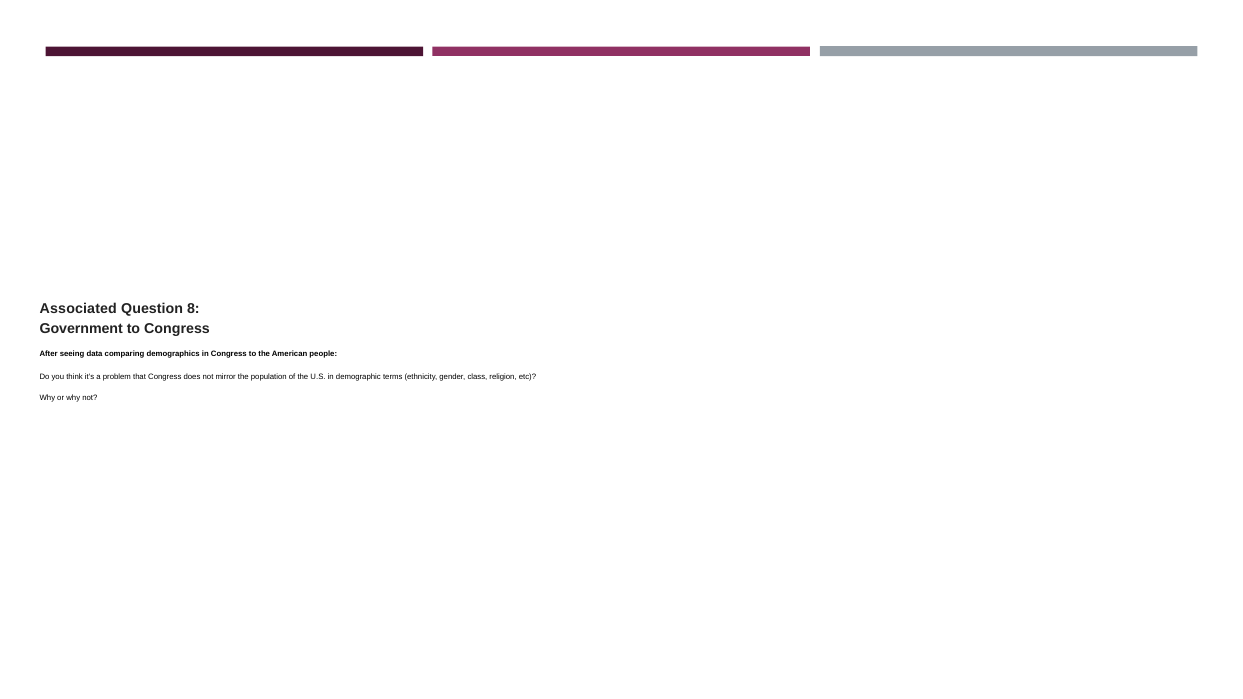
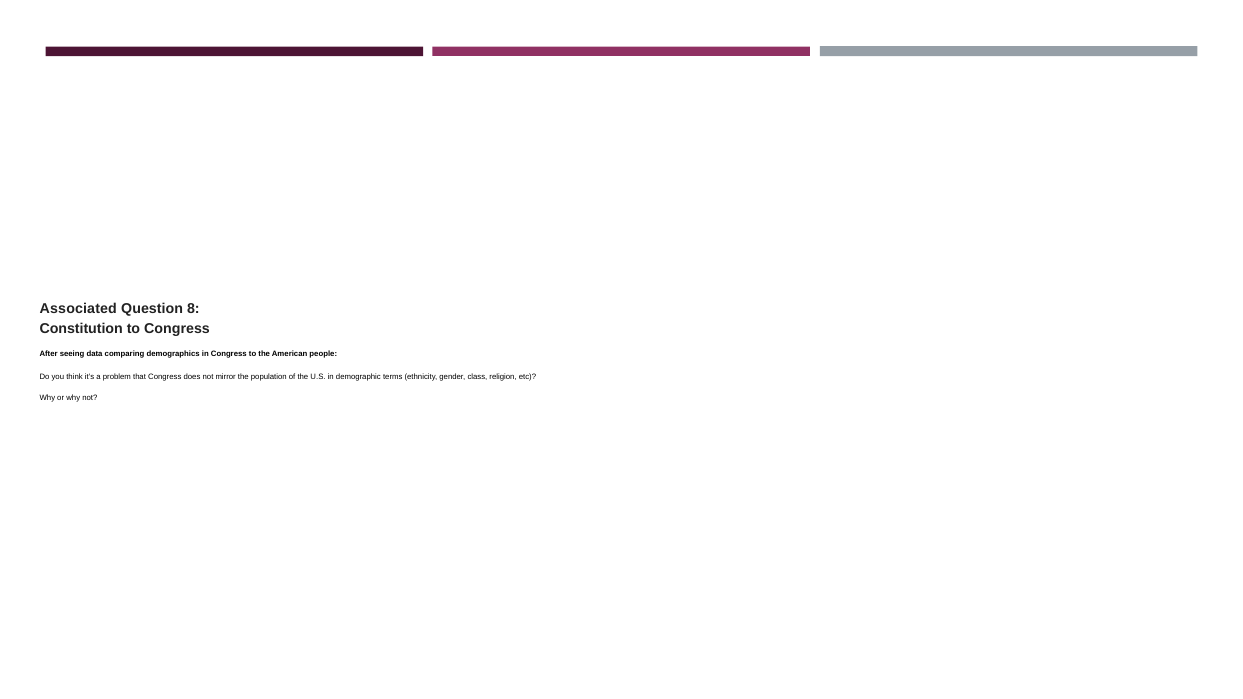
Government: Government -> Constitution
